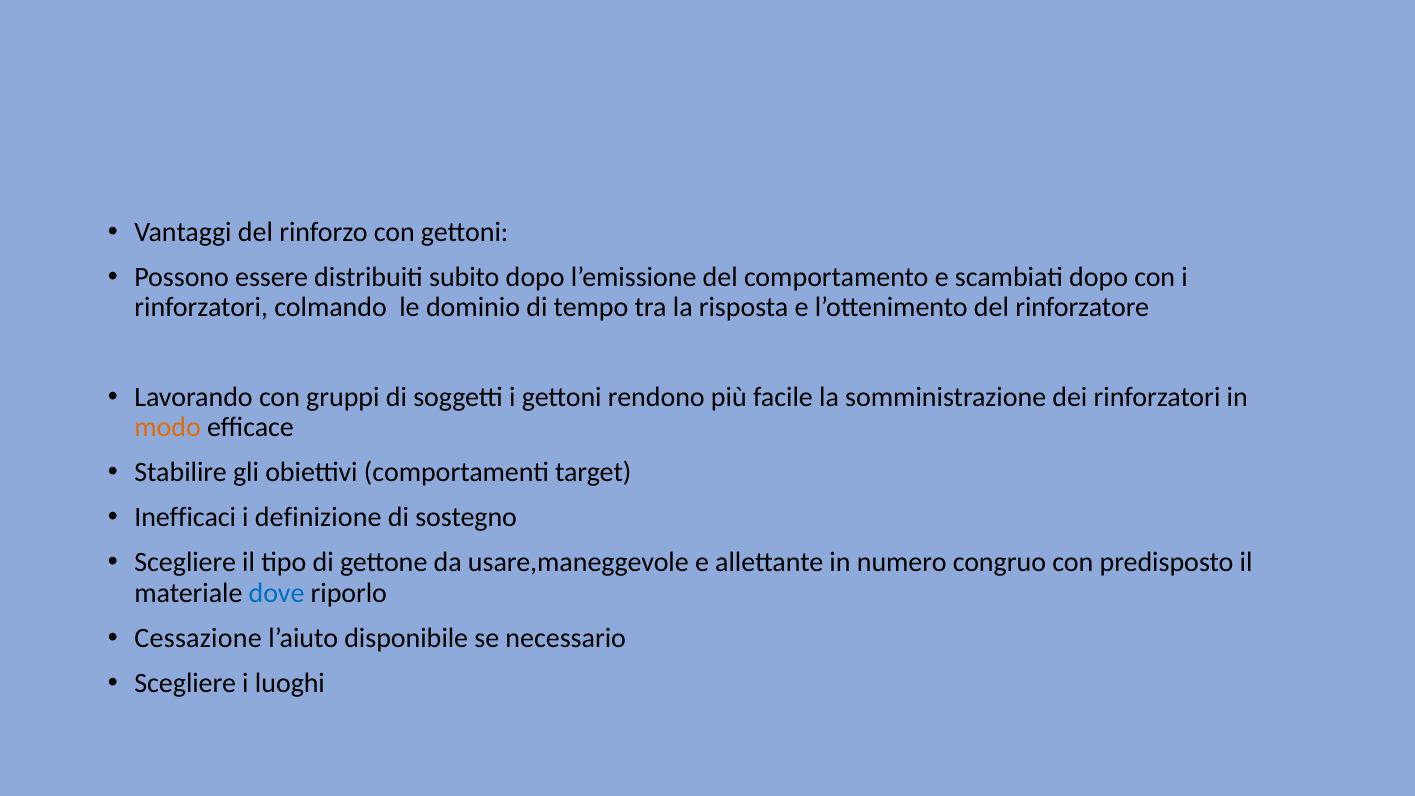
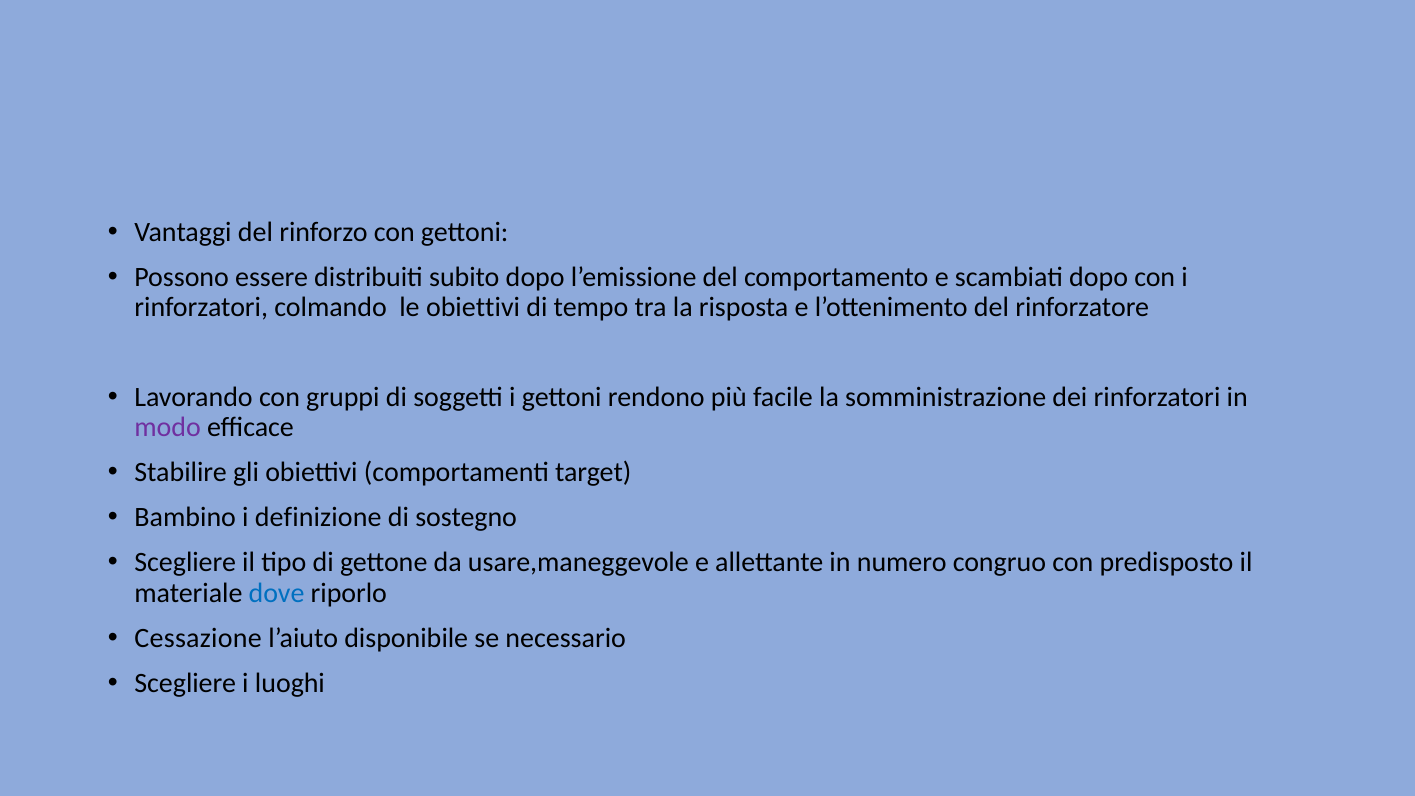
le dominio: dominio -> obiettivi
modo colour: orange -> purple
Inefficaci: Inefficaci -> Bambino
